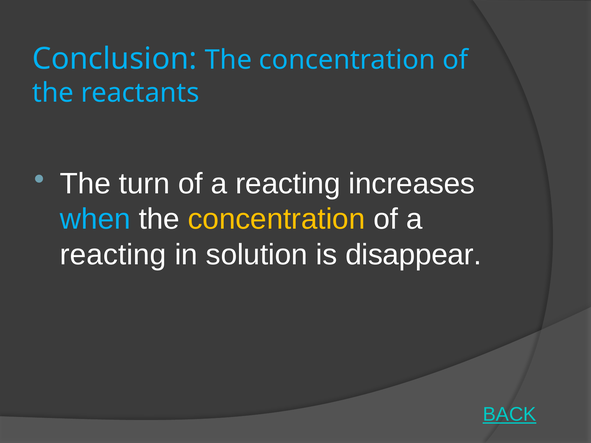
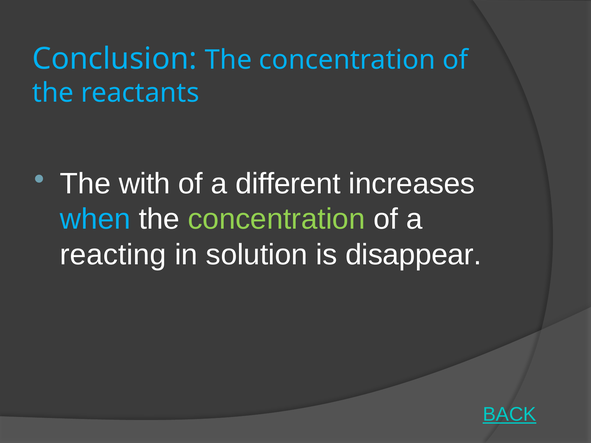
turn: turn -> with
reacting at (288, 184): reacting -> different
concentration at (277, 219) colour: yellow -> light green
